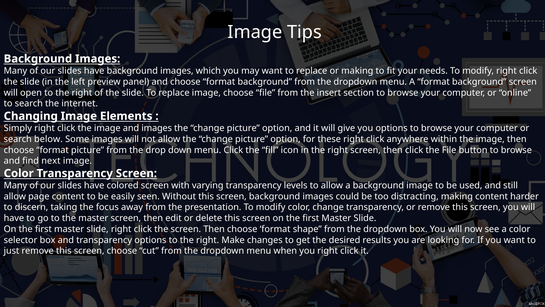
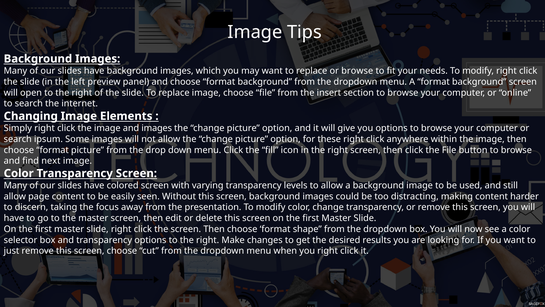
or making: making -> browse
below: below -> ipsum
